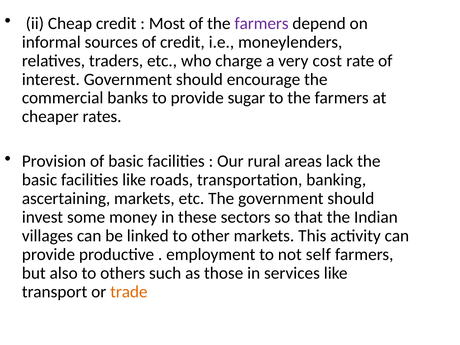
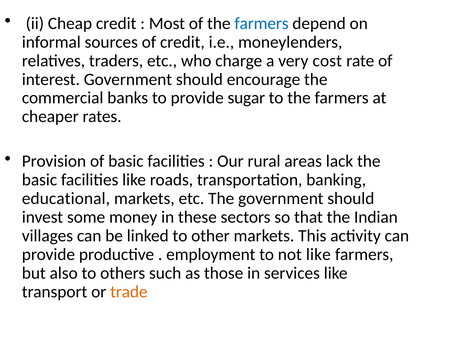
farmers at (262, 23) colour: purple -> blue
ascertaining: ascertaining -> educational
not self: self -> like
